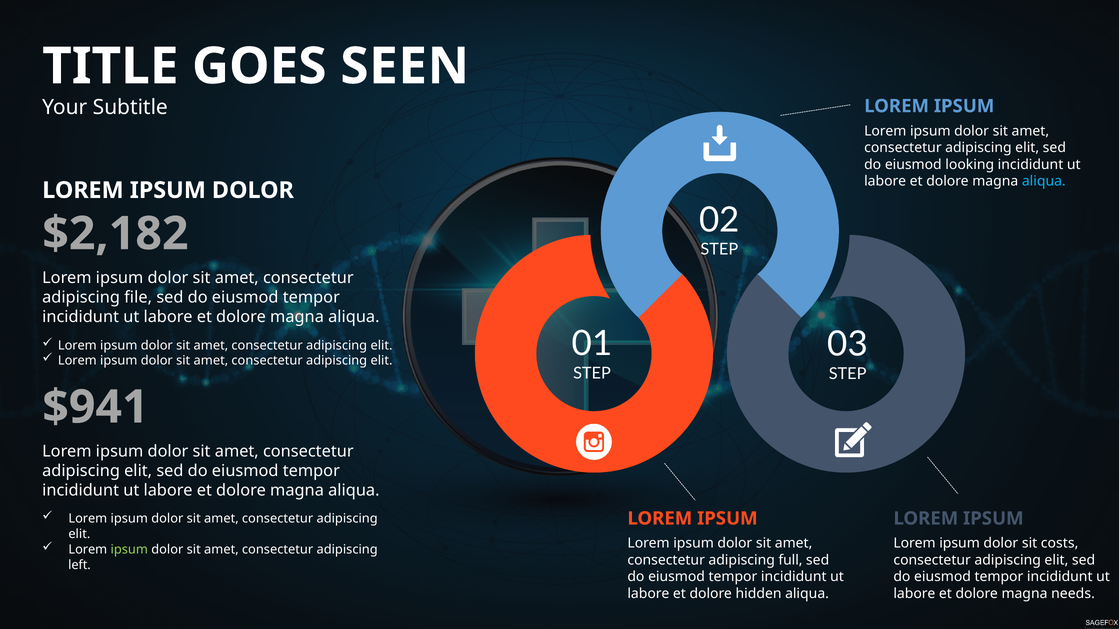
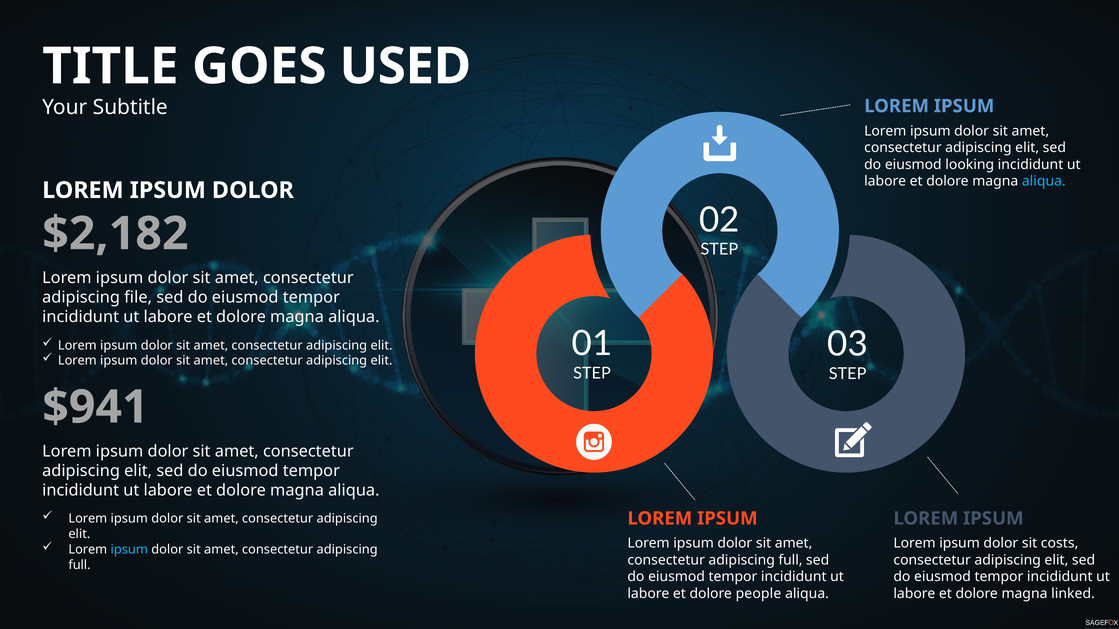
SEEN: SEEN -> USED
ipsum at (129, 550) colour: light green -> light blue
left at (79, 565): left -> full
hidden: hidden -> people
needs: needs -> linked
